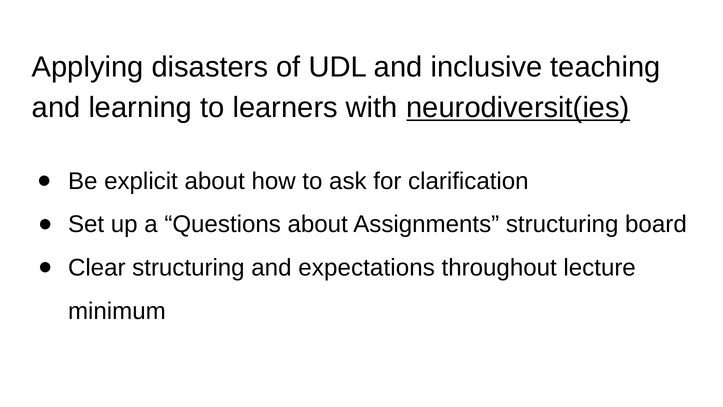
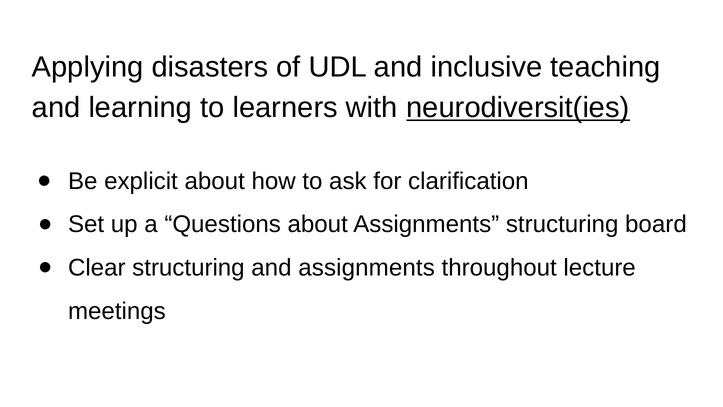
and expectations: expectations -> assignments
minimum: minimum -> meetings
